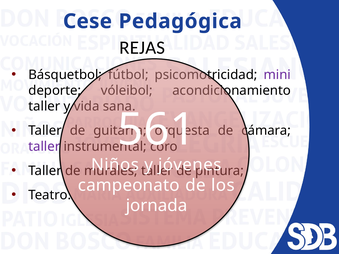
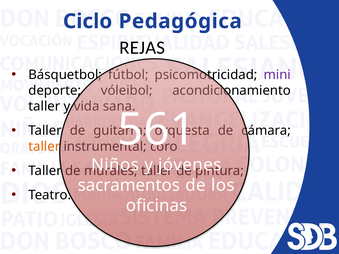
Cese: Cese -> Ciclo
taller at (44, 147) colour: purple -> orange
campeonato: campeonato -> sacramentos
jornada: jornada -> oficinas
